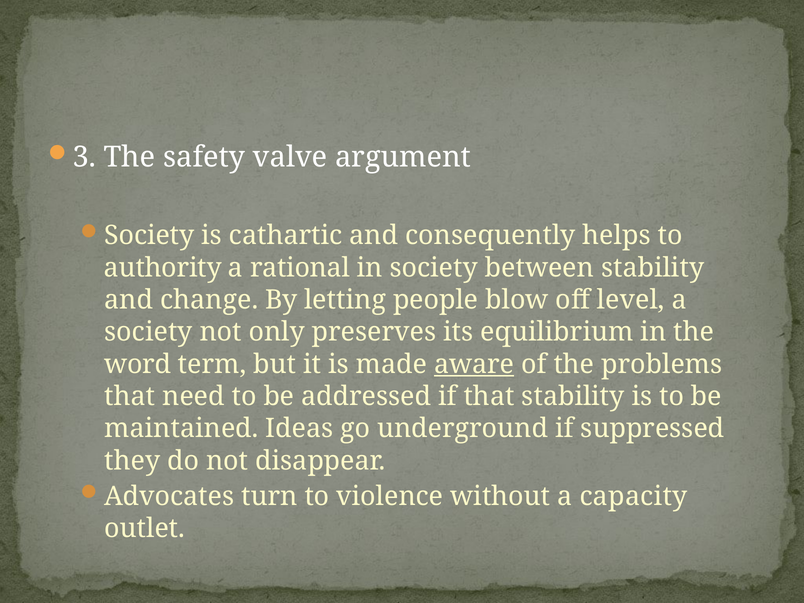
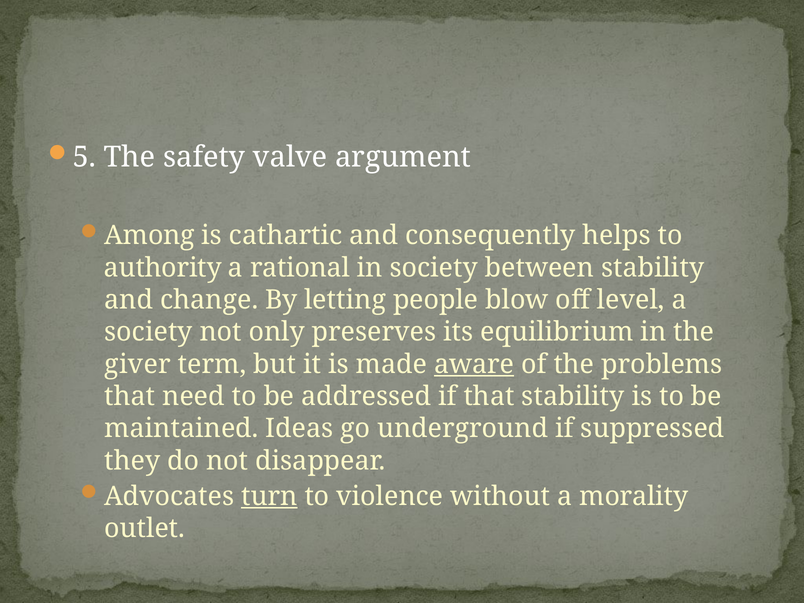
3: 3 -> 5
Society at (149, 236): Society -> Among
word: word -> giver
turn underline: none -> present
capacity: capacity -> morality
